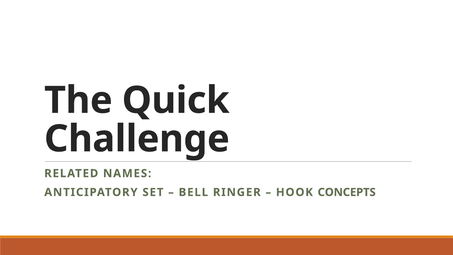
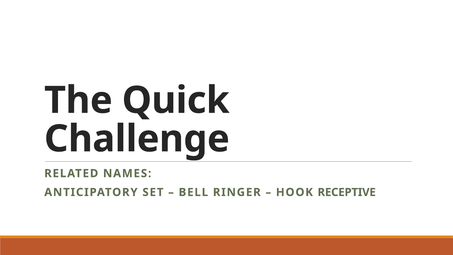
CONCEPTS: CONCEPTS -> RECEPTIVE
